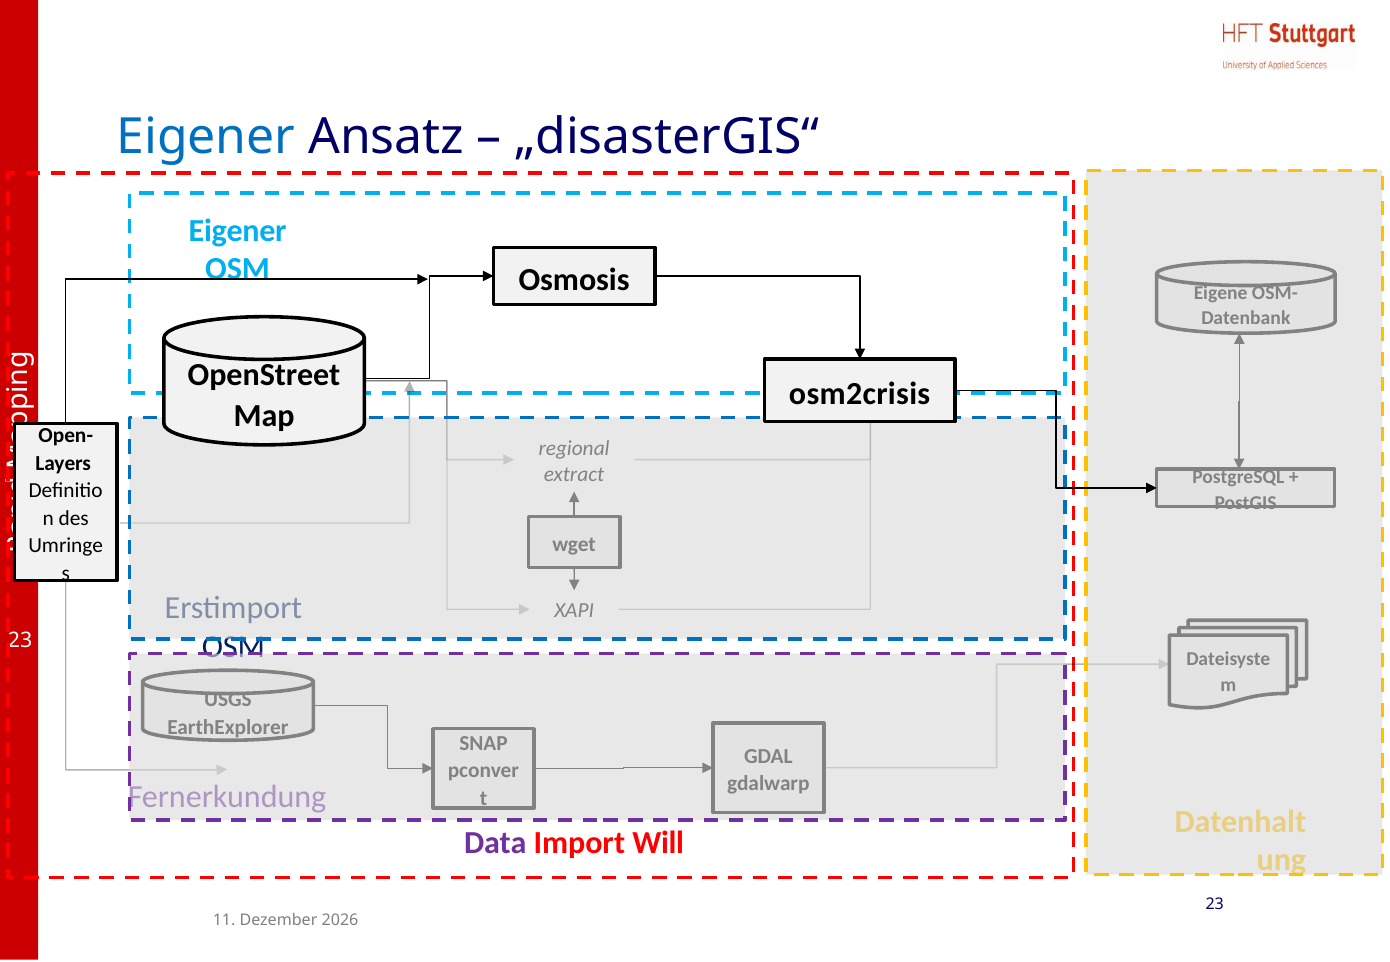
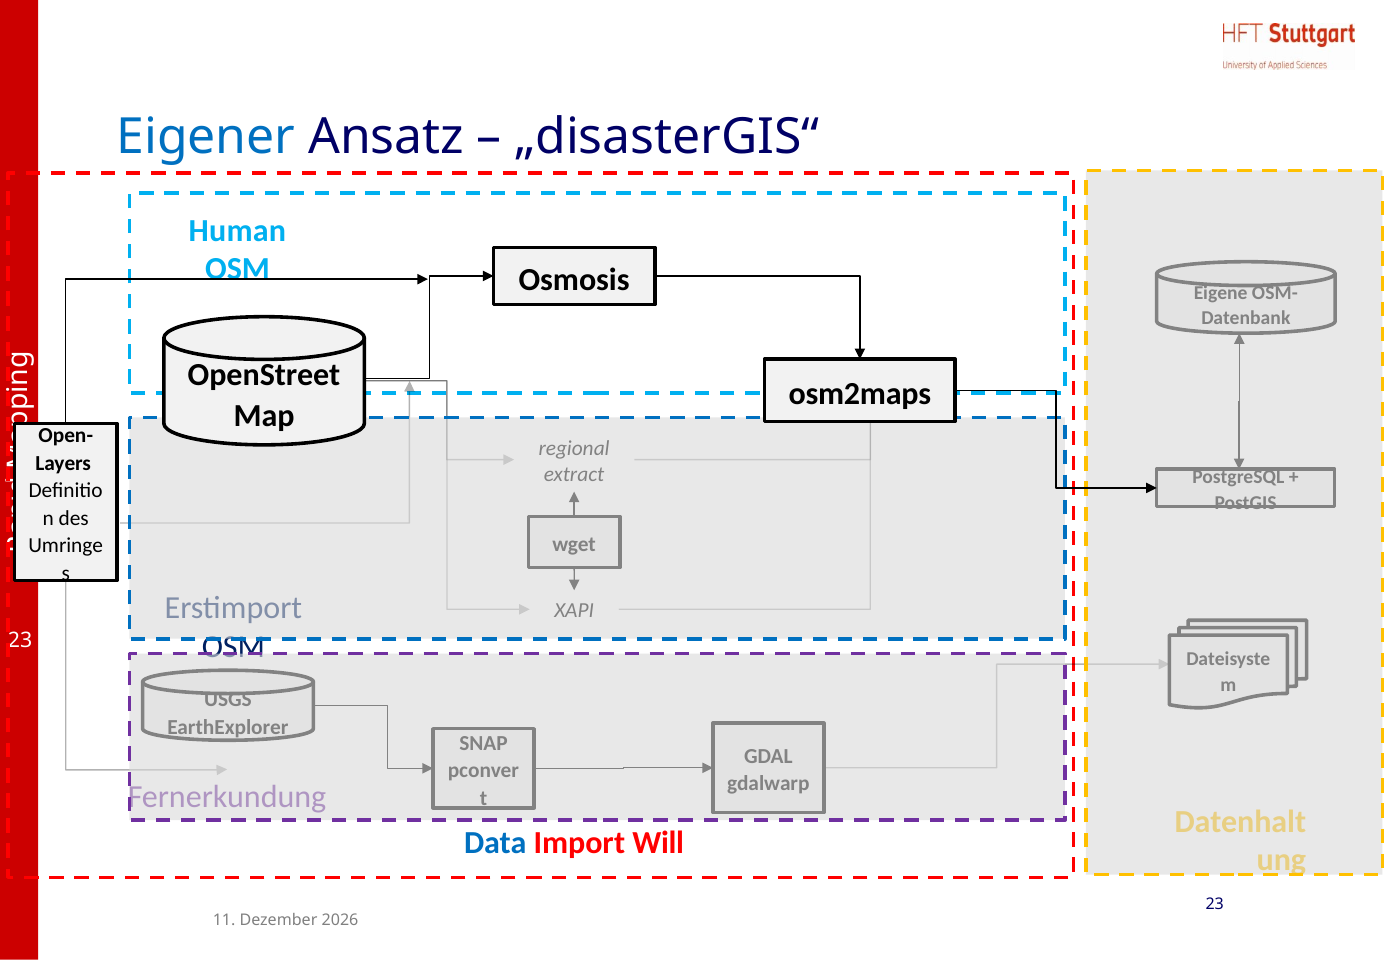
Eigener at (238, 231): Eigener -> Human
osm2crisis: osm2crisis -> osm2maps
Data colour: purple -> blue
